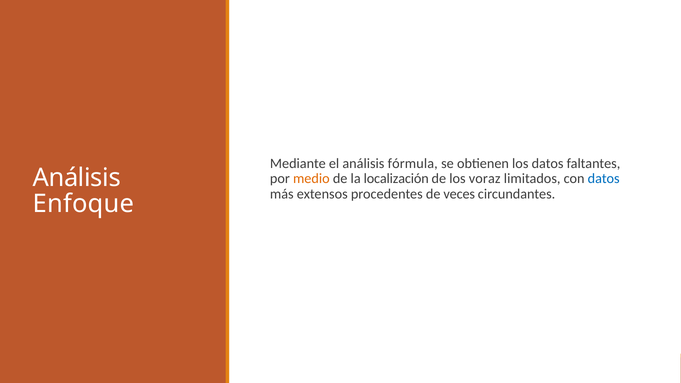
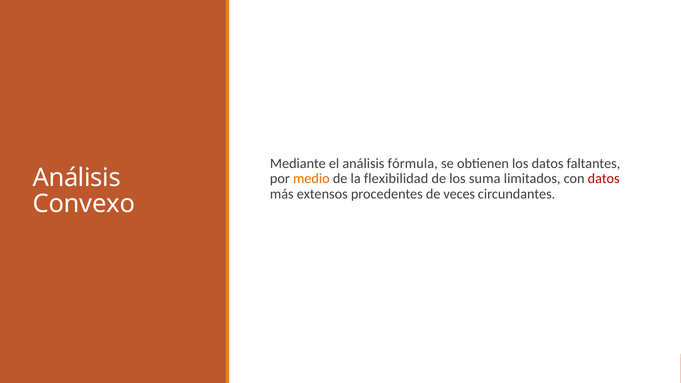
localización: localización -> flexibilidad
voraz: voraz -> suma
datos at (604, 179) colour: blue -> red
Enfoque: Enfoque -> Convexo
